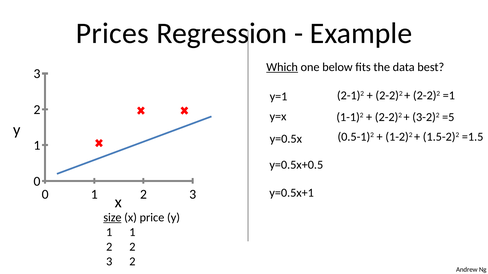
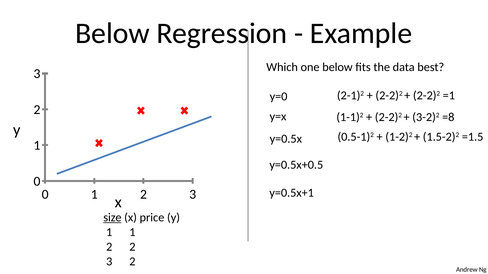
Prices at (112, 33): Prices -> Below
Which underline: present -> none
y=1: y=1 -> y=0
=5: =5 -> =8
